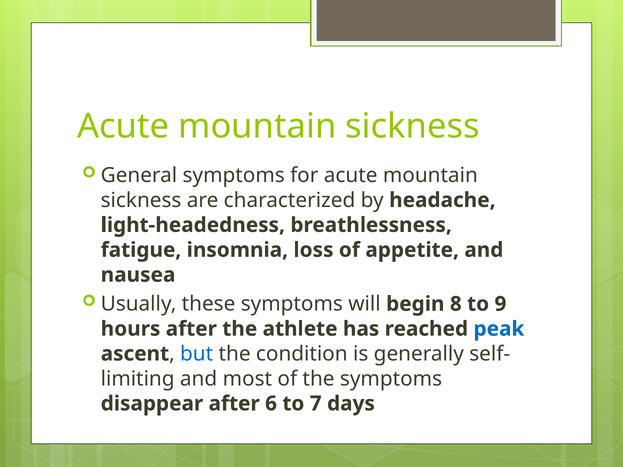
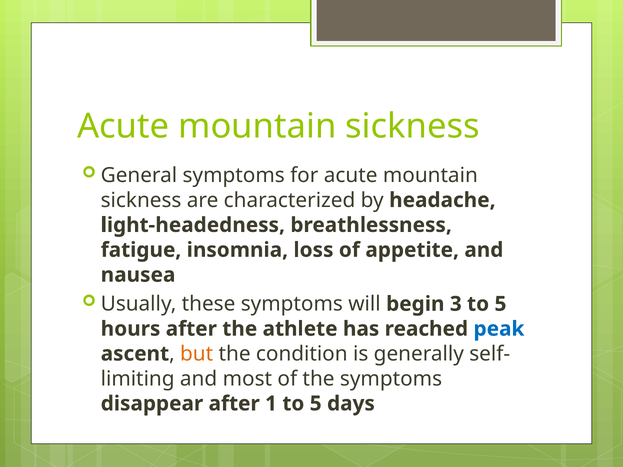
8: 8 -> 3
9 at (500, 304): 9 -> 5
but colour: blue -> orange
6: 6 -> 1
7 at (316, 404): 7 -> 5
